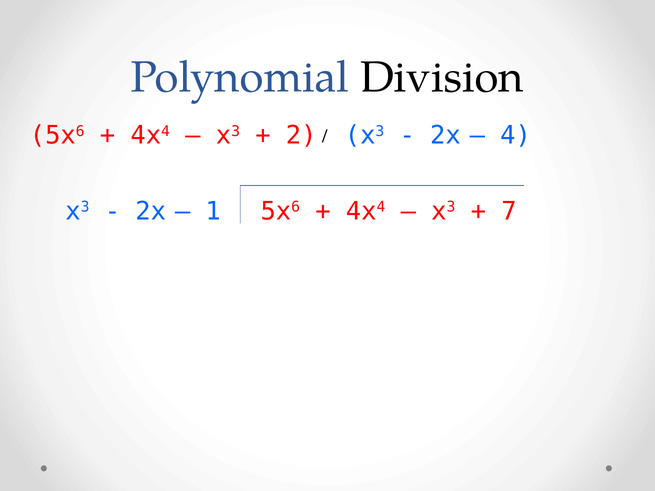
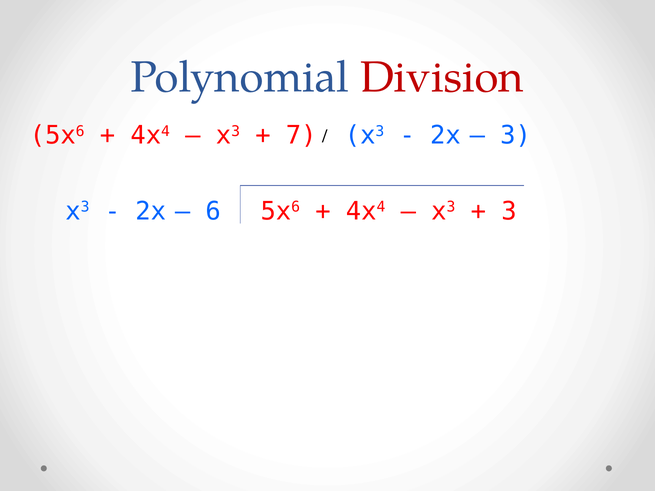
Division colour: black -> red
2: 2 -> 7
4 at (516, 136): 4 -> 3
1: 1 -> 6
7 at (509, 211): 7 -> 3
